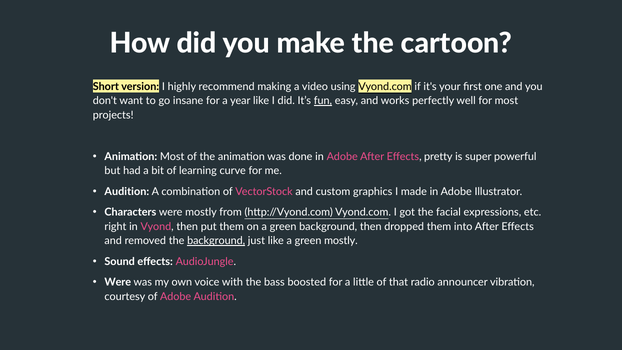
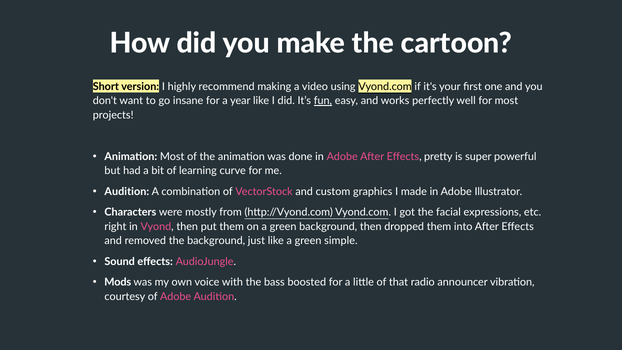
background at (216, 241) underline: present -> none
green mostly: mostly -> simple
Were at (118, 282): Were -> Mods
